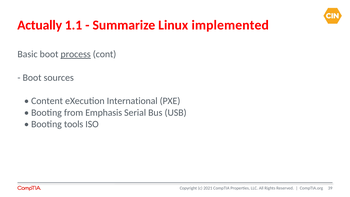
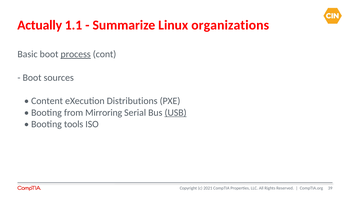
implemented: implemented -> organizations
International: International -> Distributions
Emphasis: Emphasis -> Mirroring
USB underline: none -> present
